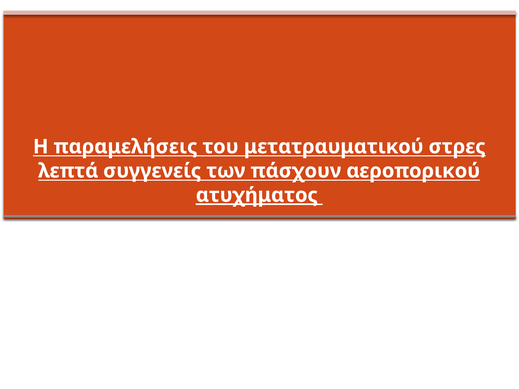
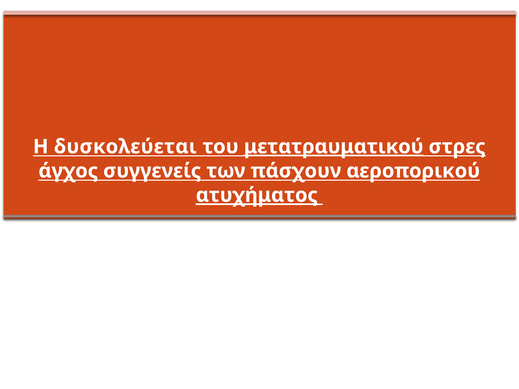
παραμελήσεις: παραμελήσεις -> δυσκολεύεται
μετατραυματικού underline: none -> present
λεπτά: λεπτά -> άγχος
